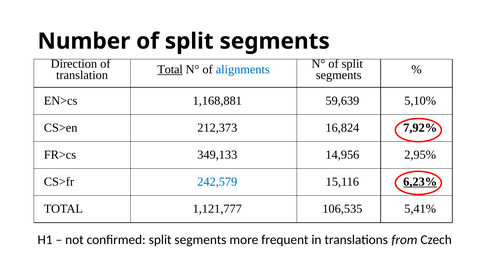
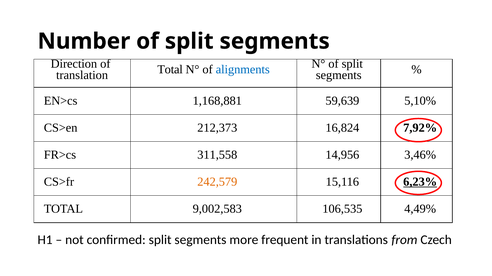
Total at (170, 70) underline: present -> none
349,133: 349,133 -> 311,558
2,95%: 2,95% -> 3,46%
242,579 colour: blue -> orange
1,121,777: 1,121,777 -> 9,002,583
5,41%: 5,41% -> 4,49%
